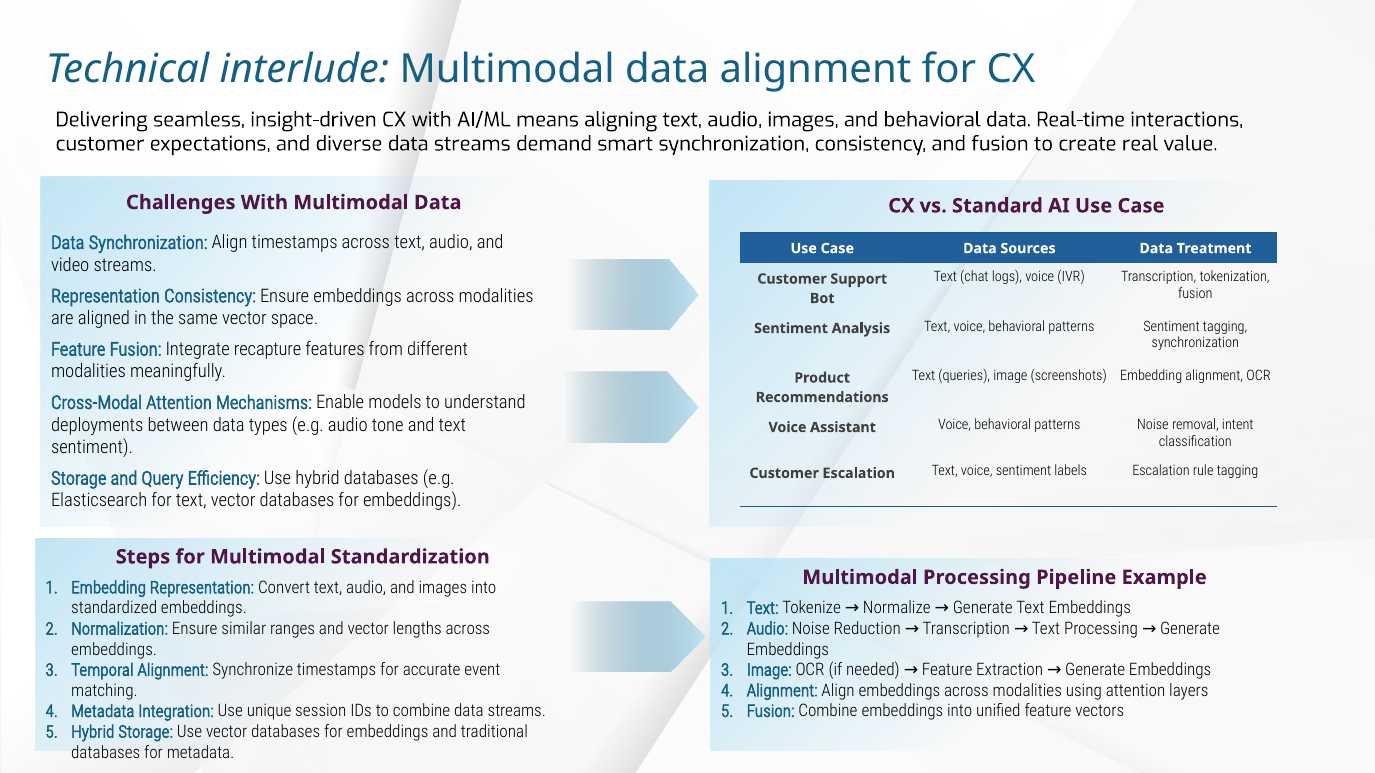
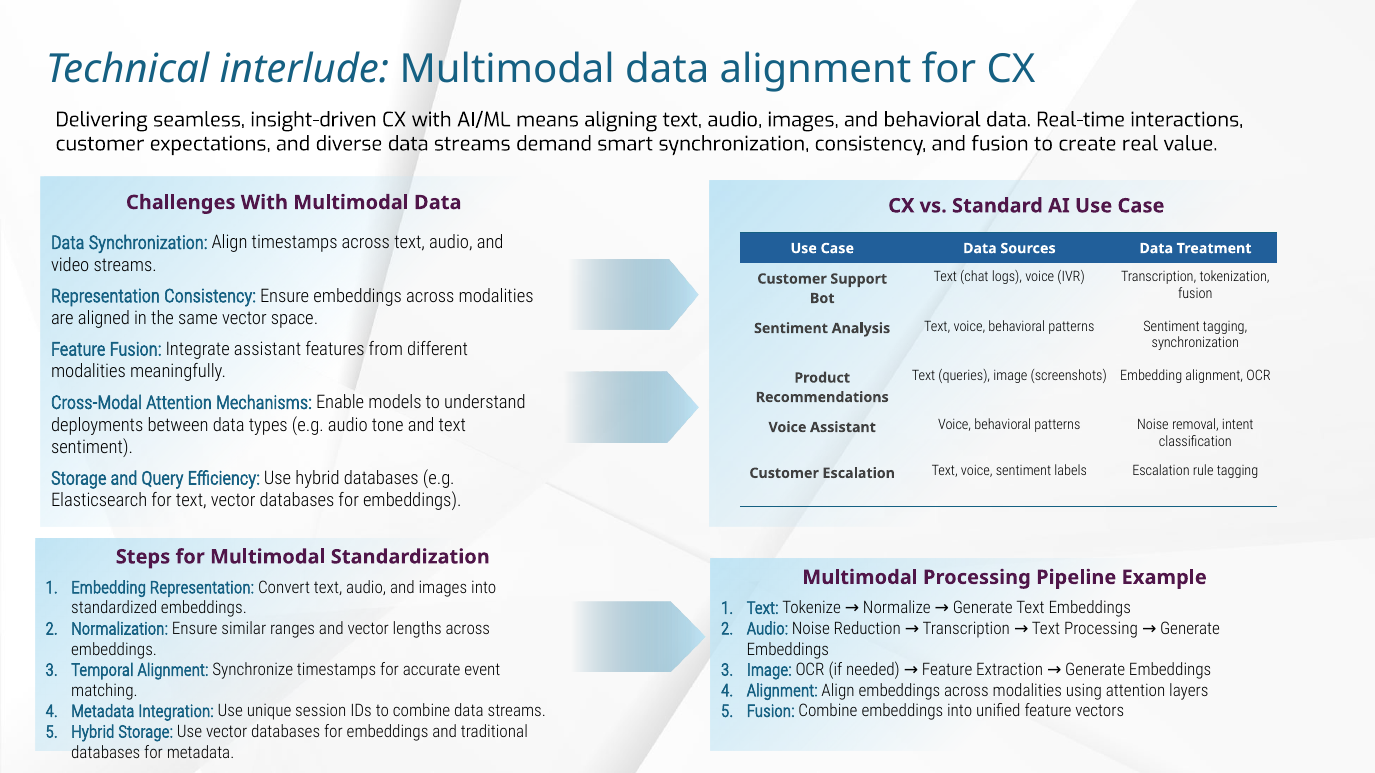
Integrate recapture: recapture -> assistant
